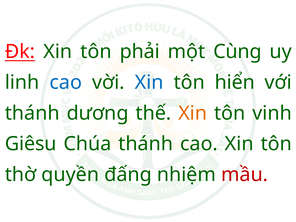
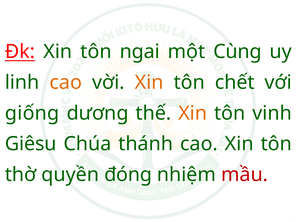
phải: phải -> ngai
cao at (66, 82) colour: blue -> orange
Xin at (149, 82) colour: blue -> orange
hiển: hiển -> chết
thánh at (32, 113): thánh -> giống
đấng: đấng -> đóng
